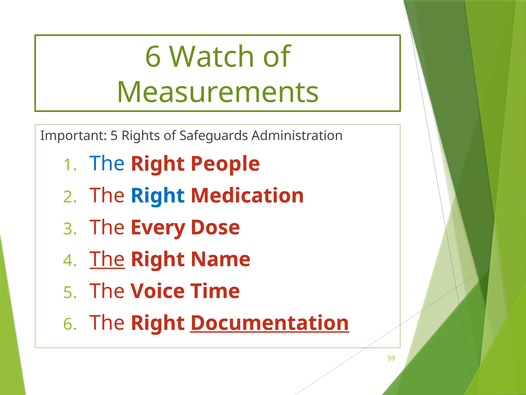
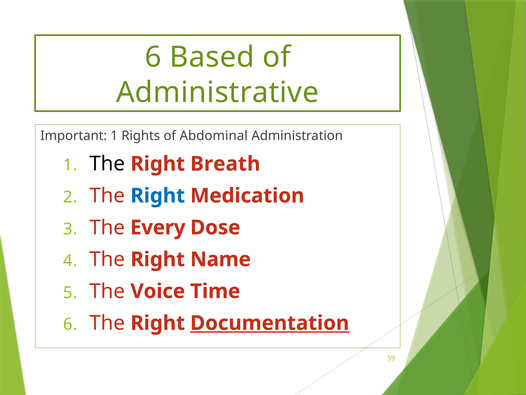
Watch: Watch -> Based
Measurements: Measurements -> Administrative
Important 5: 5 -> 1
Safeguards: Safeguards -> Abdominal
The at (107, 164) colour: blue -> black
People: People -> Breath
The at (107, 259) underline: present -> none
